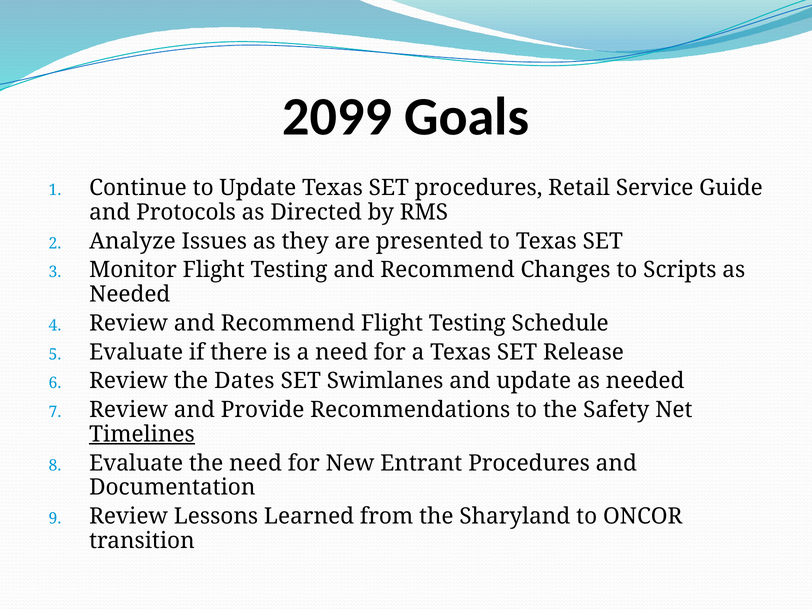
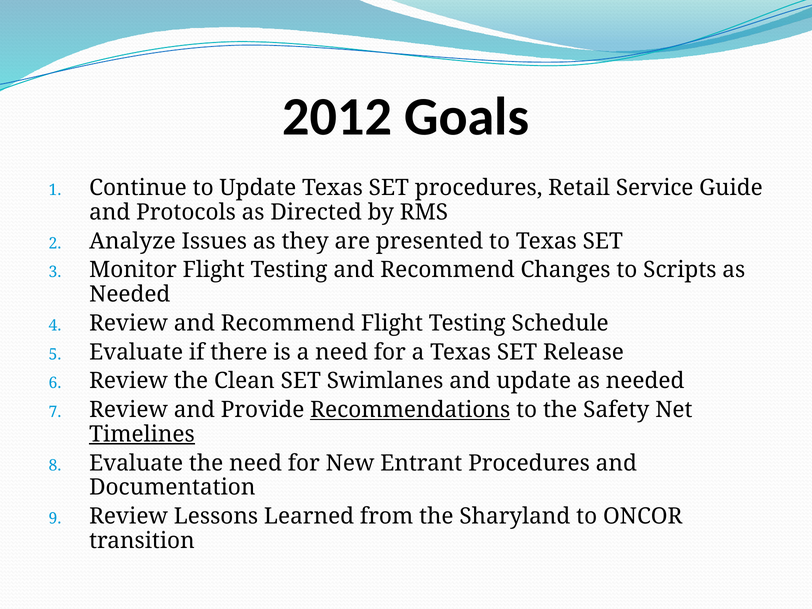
2099: 2099 -> 2012
Dates: Dates -> Clean
Recommendations underline: none -> present
